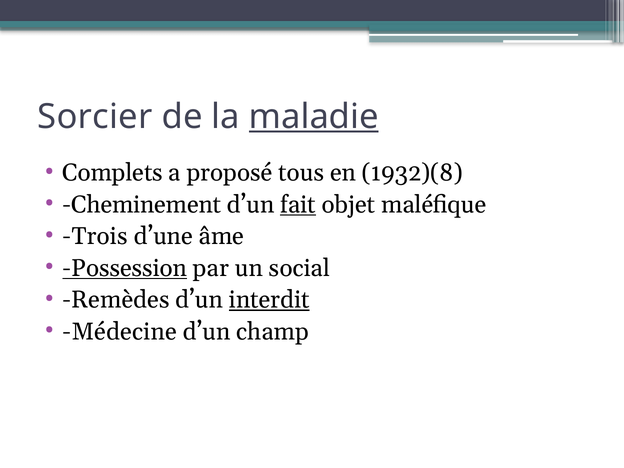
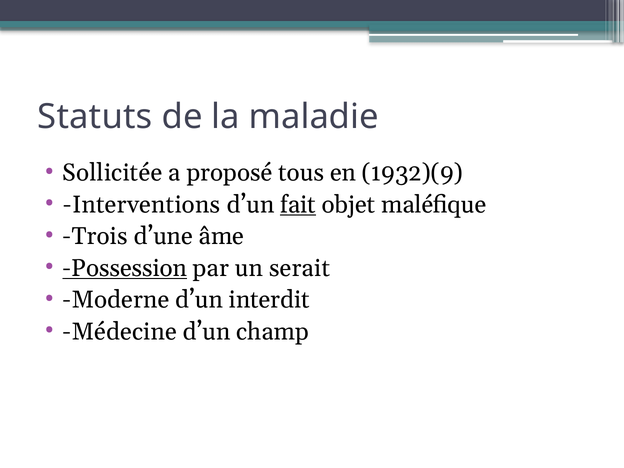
Sorcier: Sorcier -> Statuts
maladie underline: present -> none
Complets: Complets -> Sollicitée
1932)(8: 1932)(8 -> 1932)(9
Cheminement: Cheminement -> Interventions
social: social -> serait
Remèdes: Remèdes -> Moderne
interdit underline: present -> none
